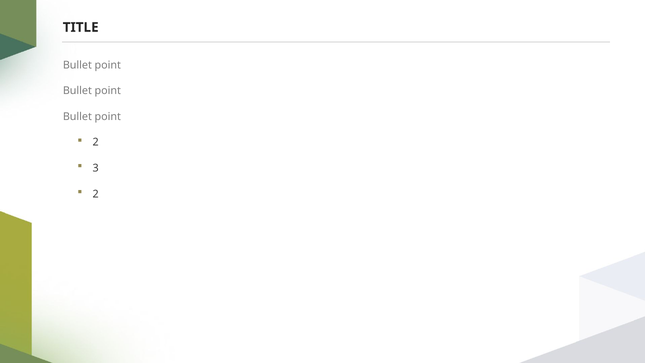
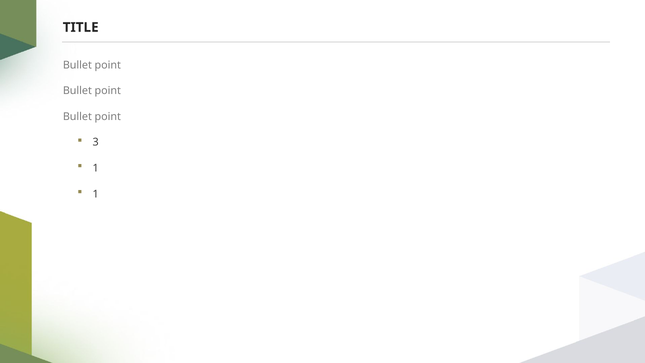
2 at (96, 142): 2 -> 3
3 at (96, 168): 3 -> 1
2 at (96, 194): 2 -> 1
